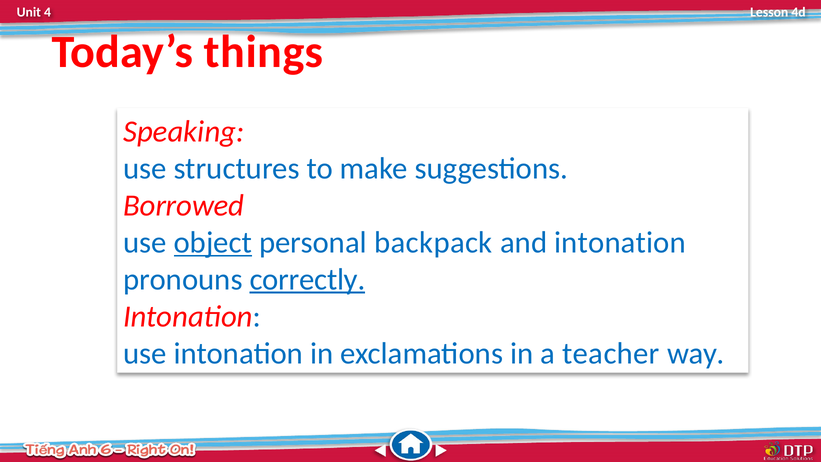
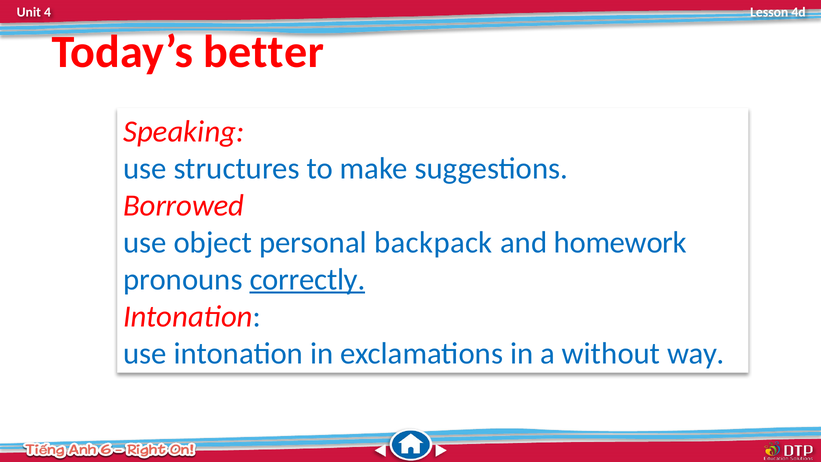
things: things -> better
object underline: present -> none
and intonation: intonation -> homework
teacher: teacher -> without
